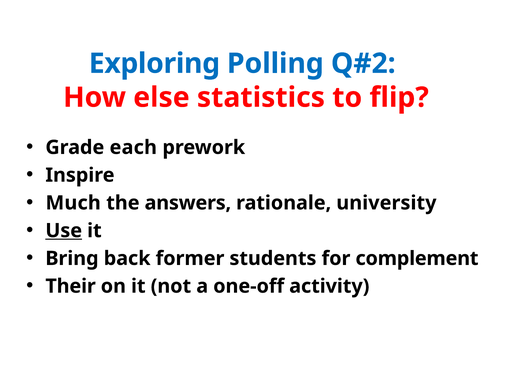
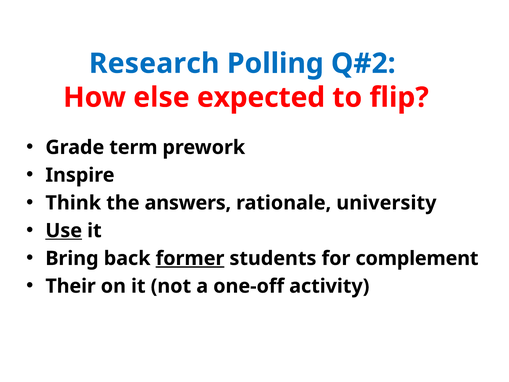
Exploring: Exploring -> Research
statistics: statistics -> expected
each: each -> term
Much: Much -> Think
former underline: none -> present
